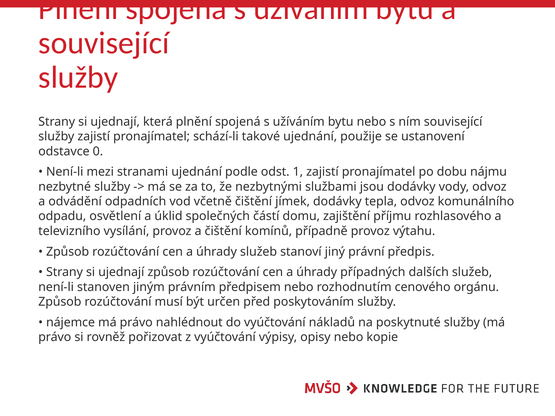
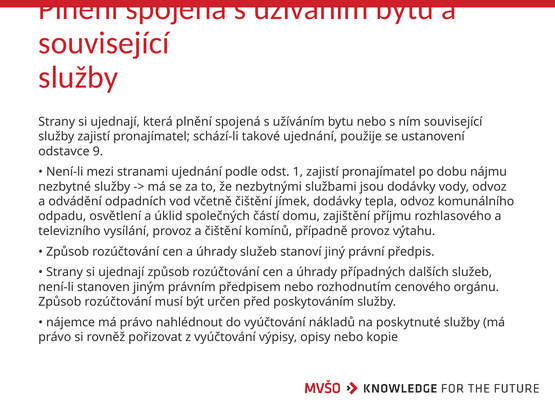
0: 0 -> 9
